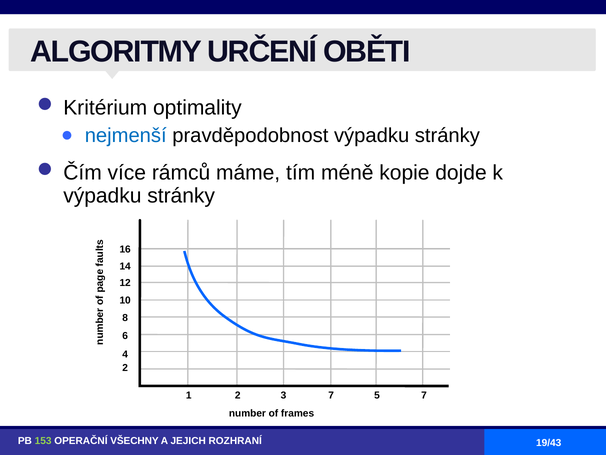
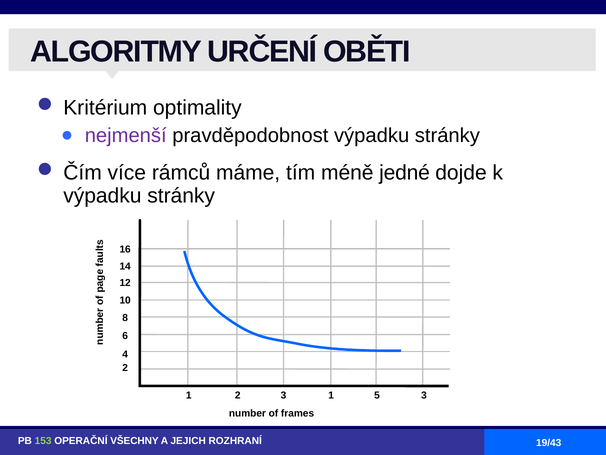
nejmenší colour: blue -> purple
kopie: kopie -> jedné
3 7: 7 -> 1
5 7: 7 -> 3
